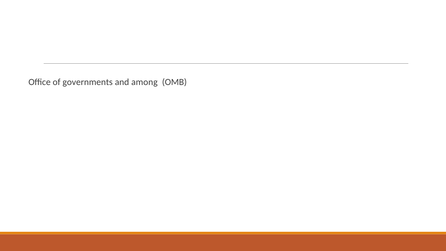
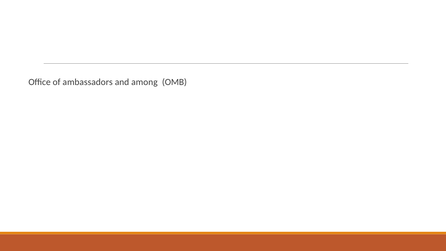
governments: governments -> ambassadors
